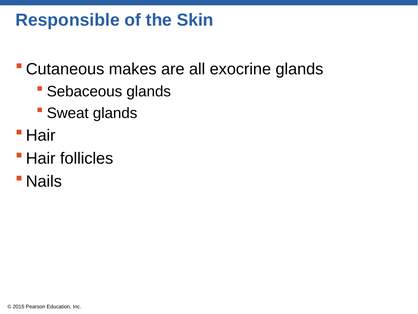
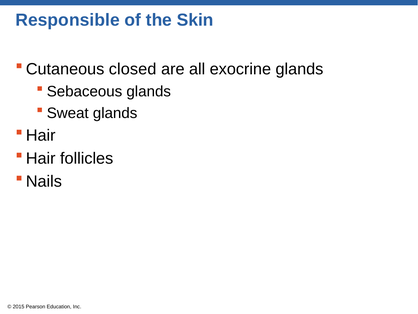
makes: makes -> closed
